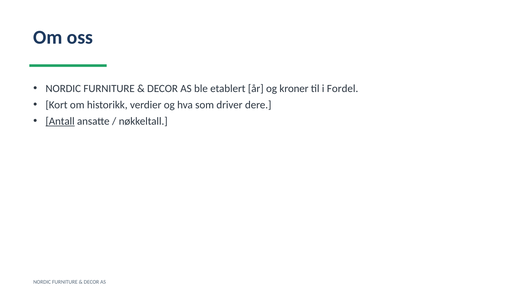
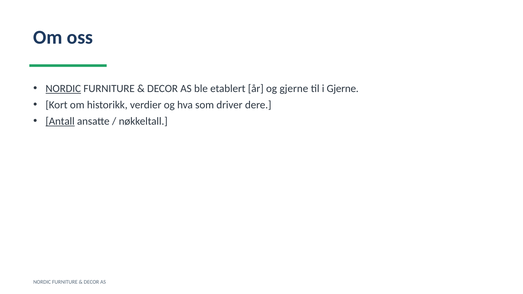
NORDIC at (63, 89) underline: none -> present
og kroner: kroner -> gjerne
i Fordel: Fordel -> Gjerne
